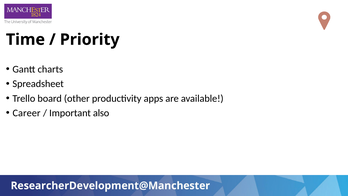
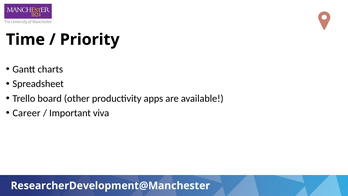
also: also -> viva
